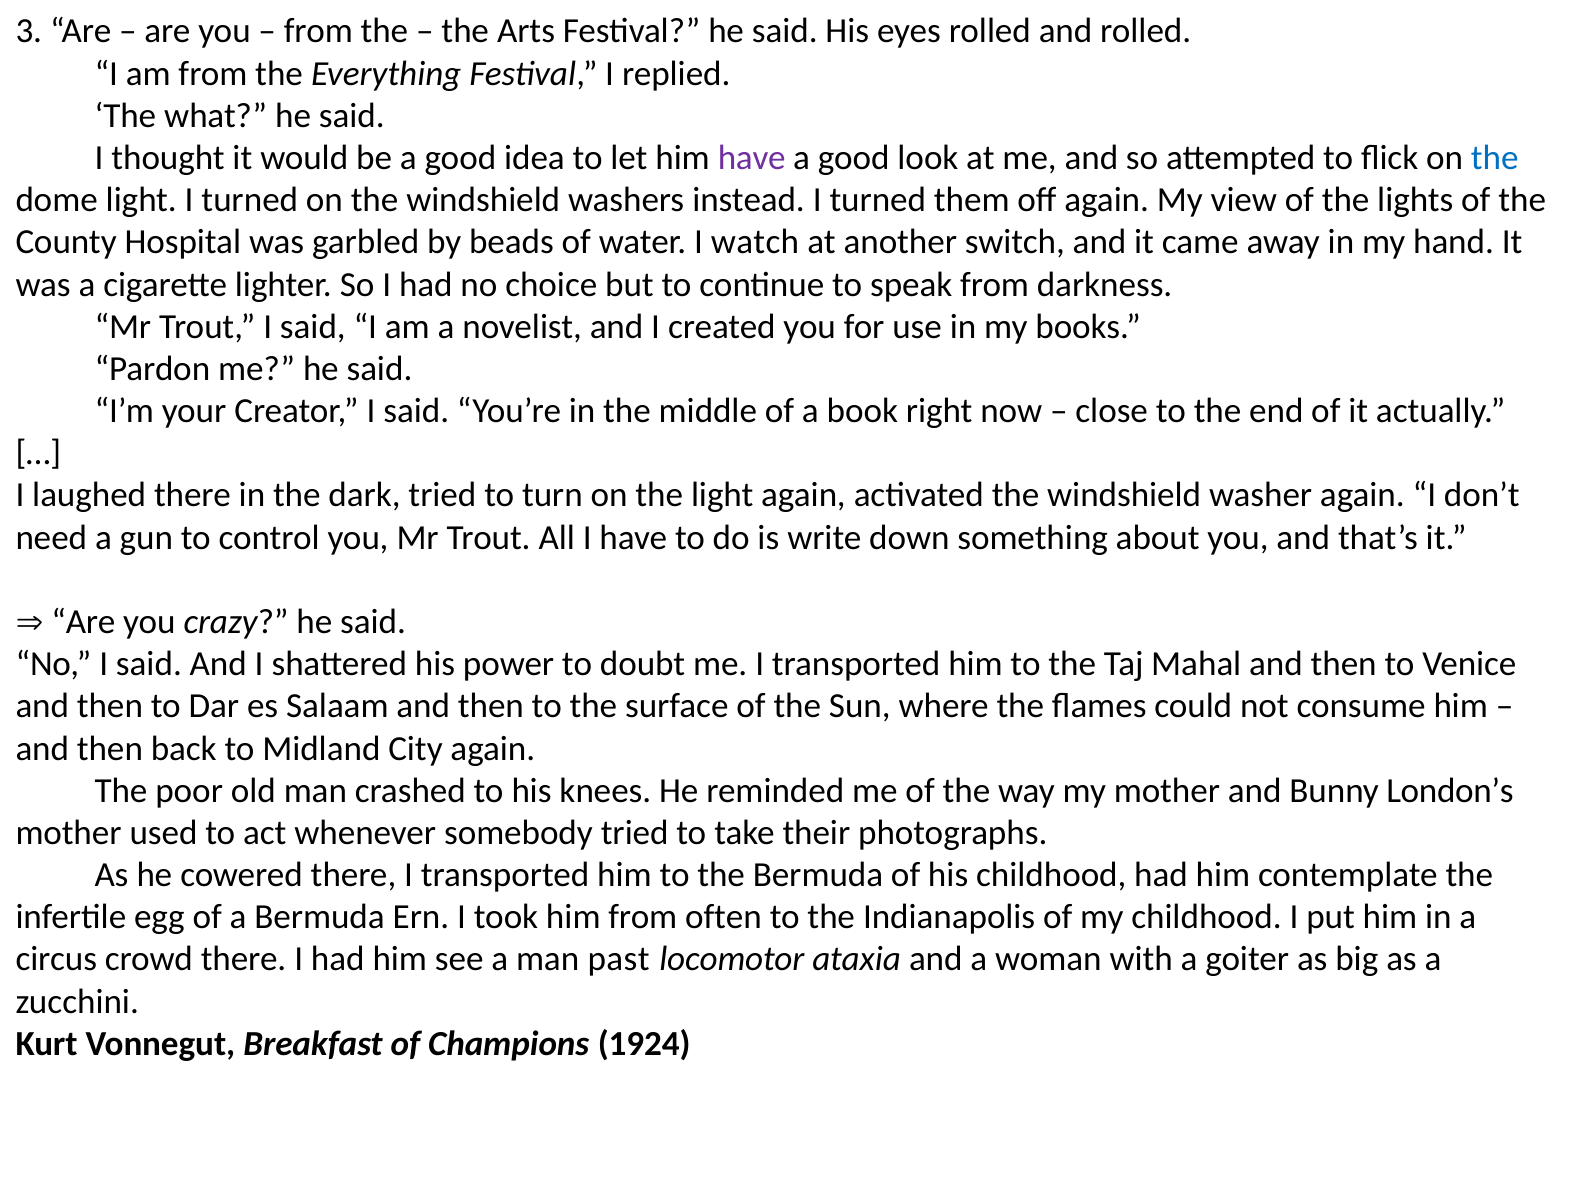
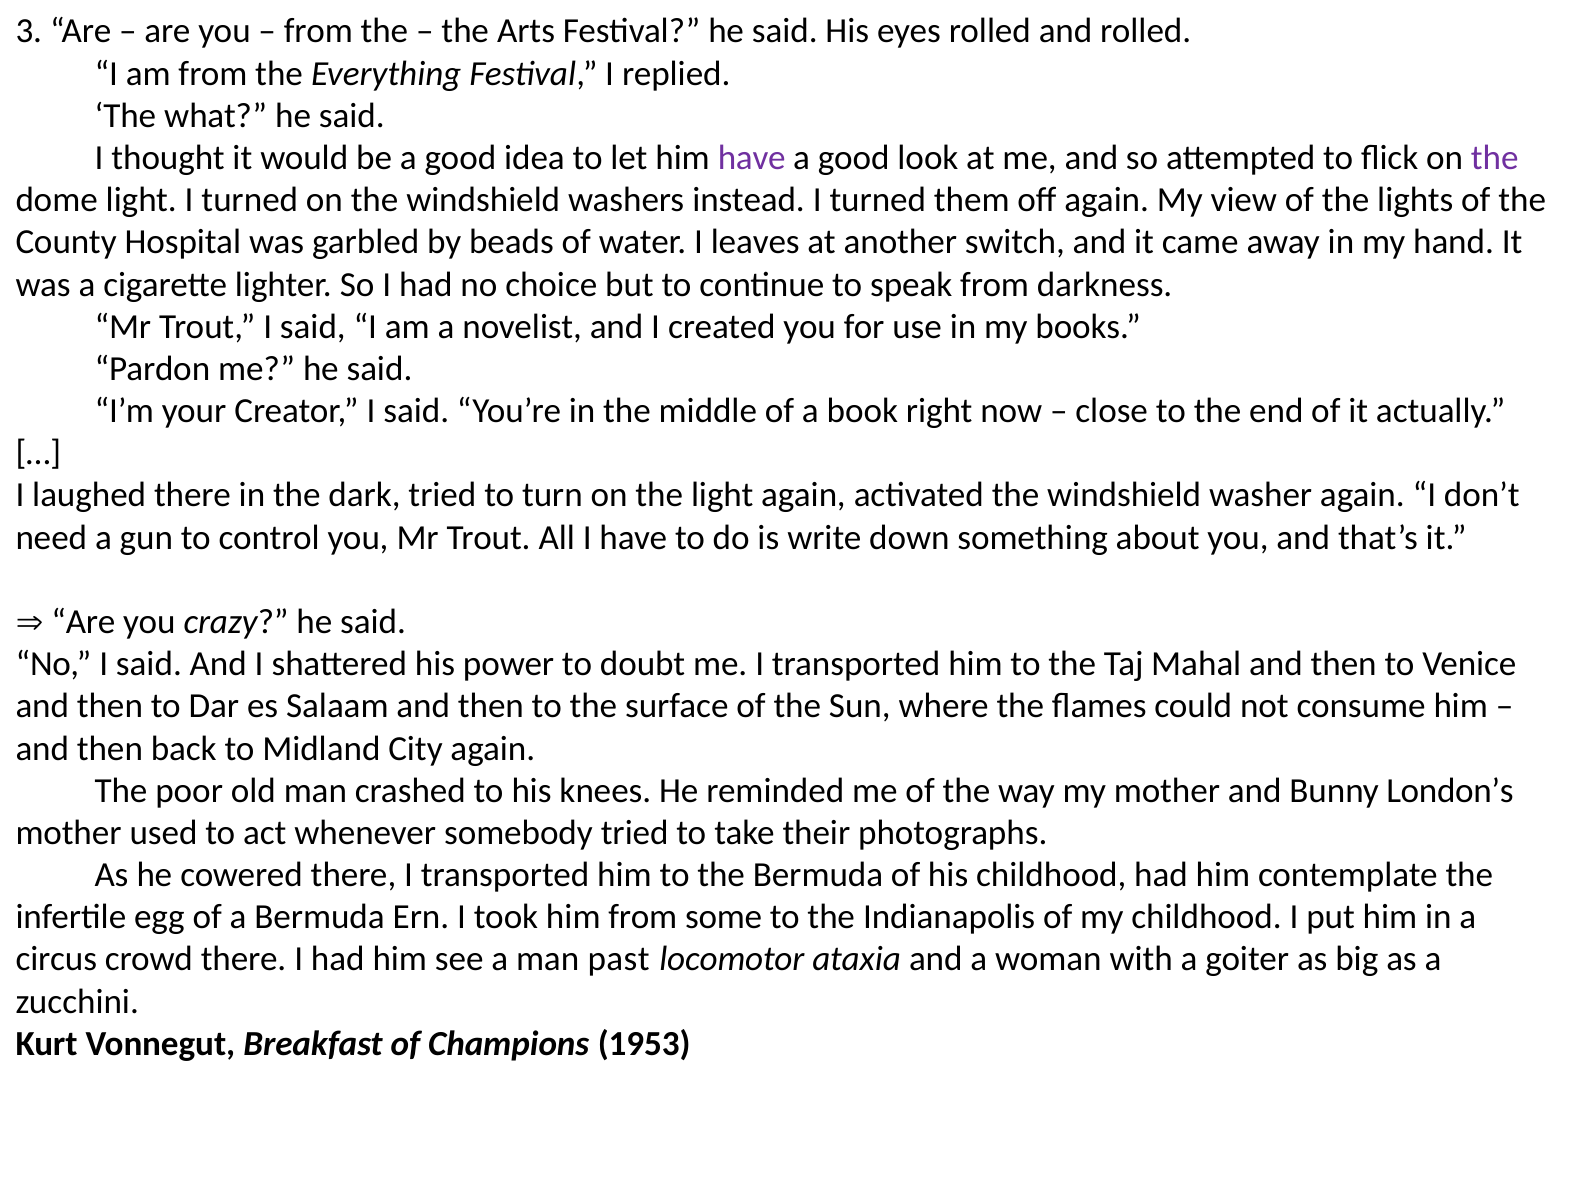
the at (1495, 158) colour: blue -> purple
watch: watch -> leaves
often: often -> some
1924: 1924 -> 1953
